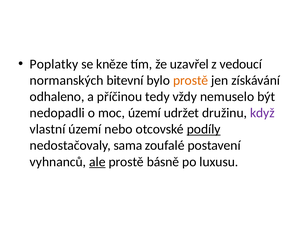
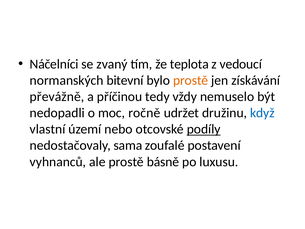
Poplatky: Poplatky -> Náčelníci
kněze: kněze -> zvaný
uzavřel: uzavřel -> teplota
odhaleno: odhaleno -> převážně
moc území: území -> ročně
když colour: purple -> blue
ale underline: present -> none
